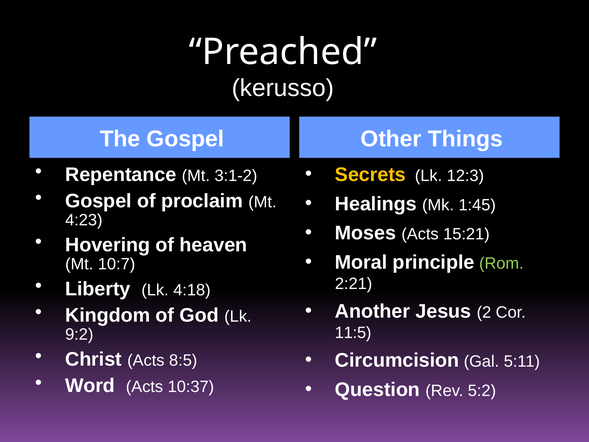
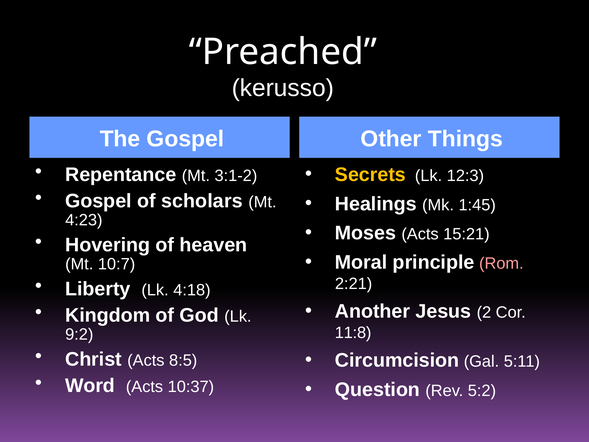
proclaim: proclaim -> scholars
Rom colour: light green -> pink
11:5: 11:5 -> 11:8
